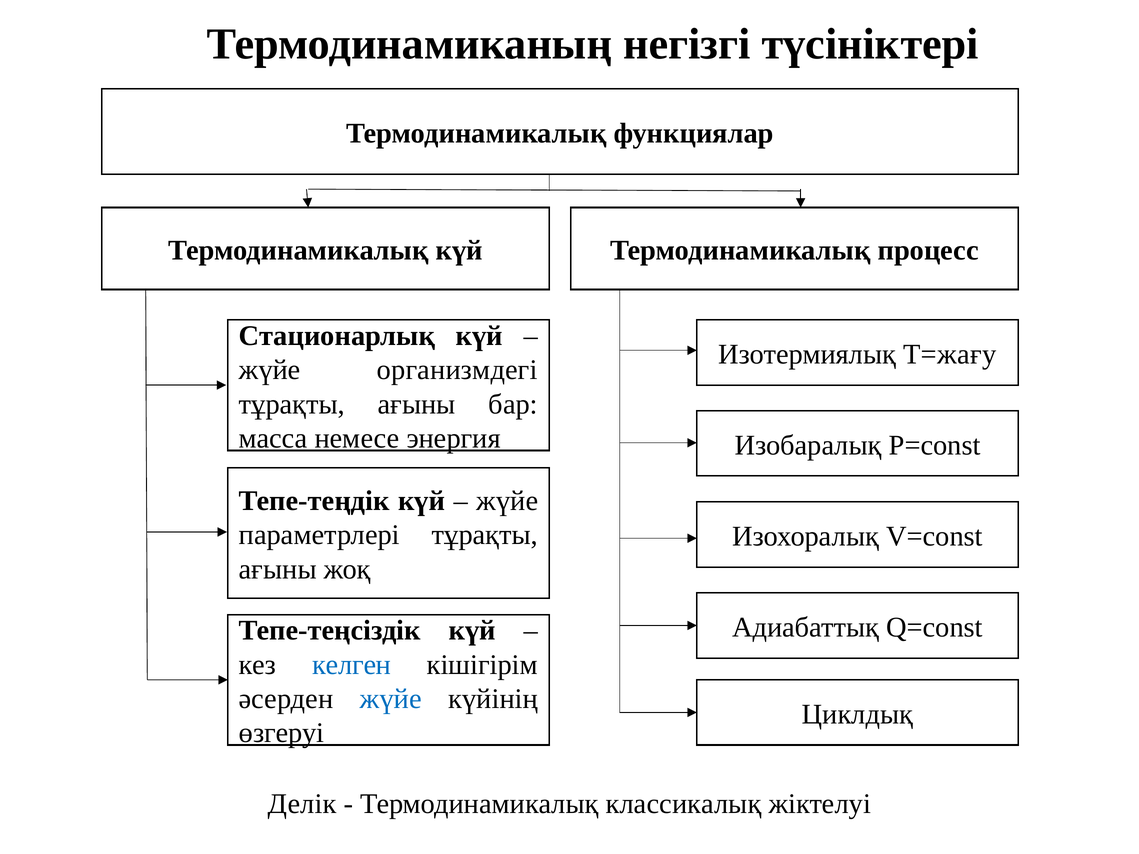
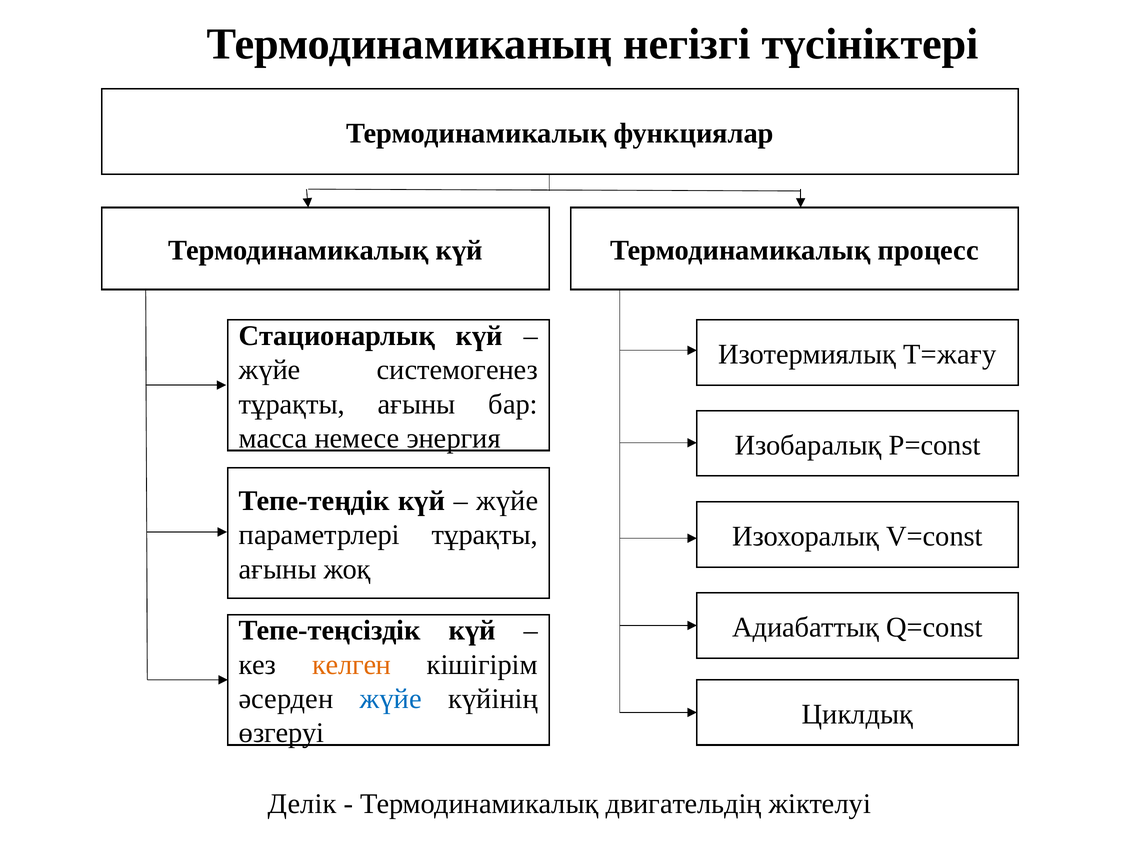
организмдегі: организмдегі -> системогенез
келген colour: blue -> orange
классикалық: классикалық -> двигательдің
